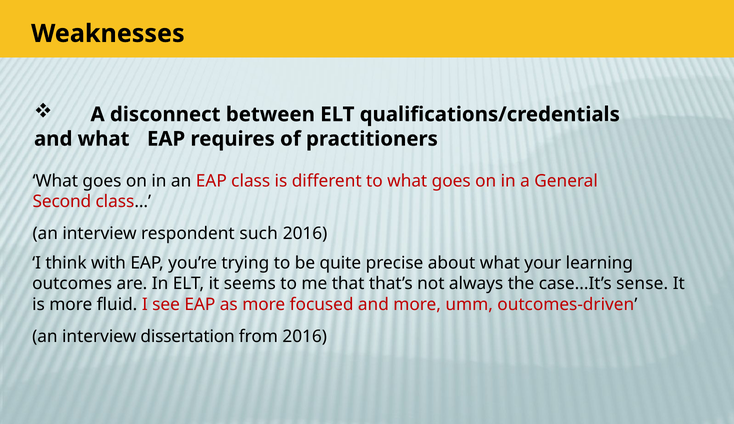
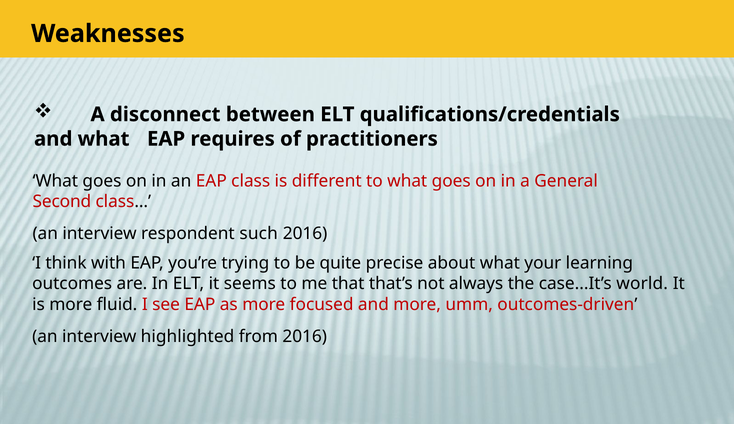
sense: sense -> world
dissertation: dissertation -> highlighted
